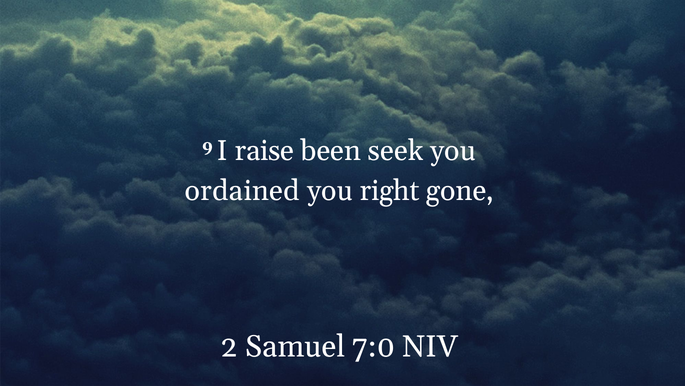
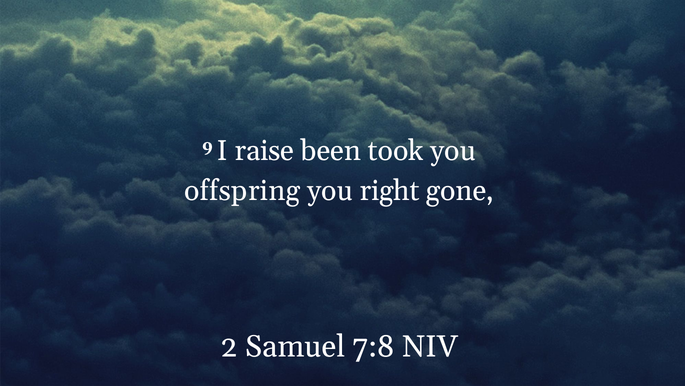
seek: seek -> took
ordained: ordained -> offspring
7:0: 7:0 -> 7:8
